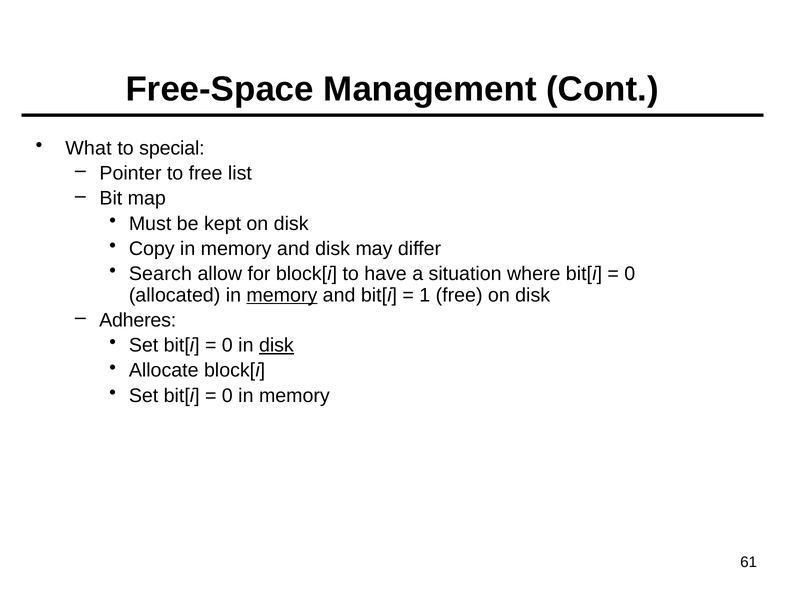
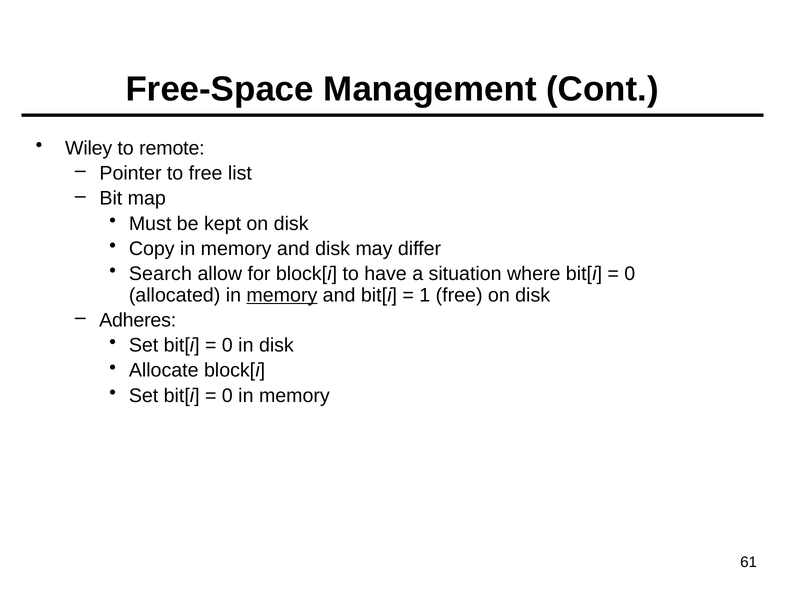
What: What -> Wiley
special: special -> remote
disk at (276, 345) underline: present -> none
